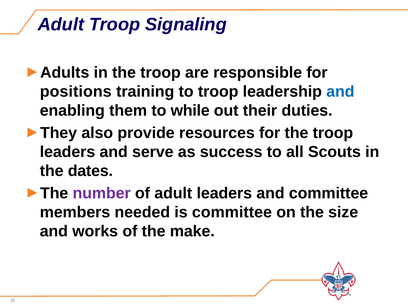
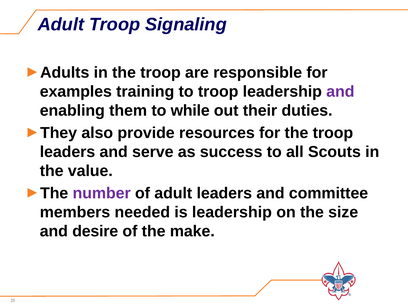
positions: positions -> examples
and at (340, 92) colour: blue -> purple
dates: dates -> value
is committee: committee -> leadership
works: works -> desire
